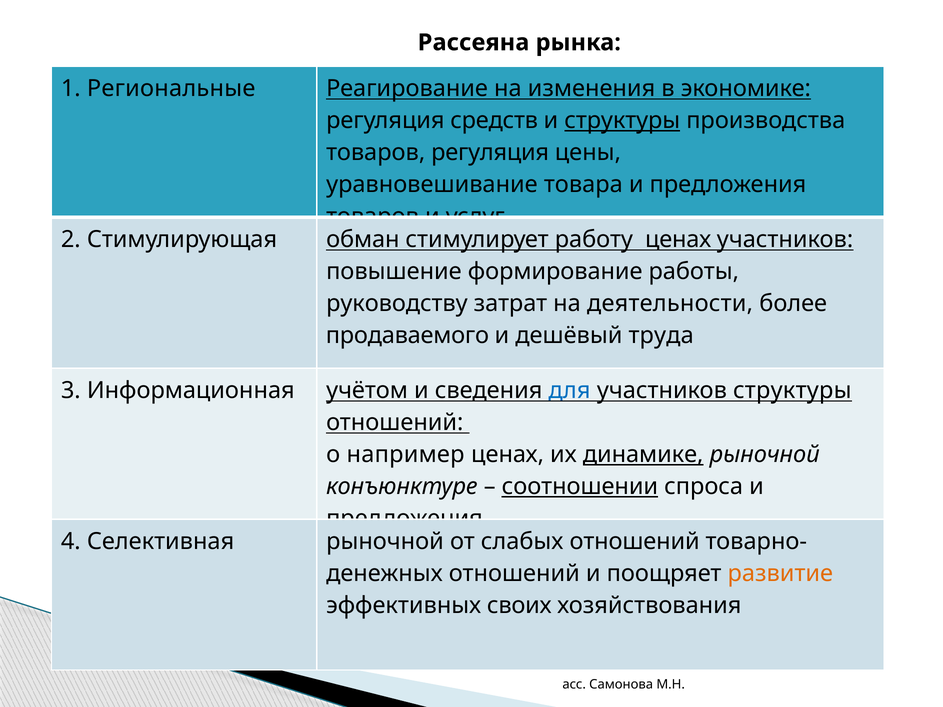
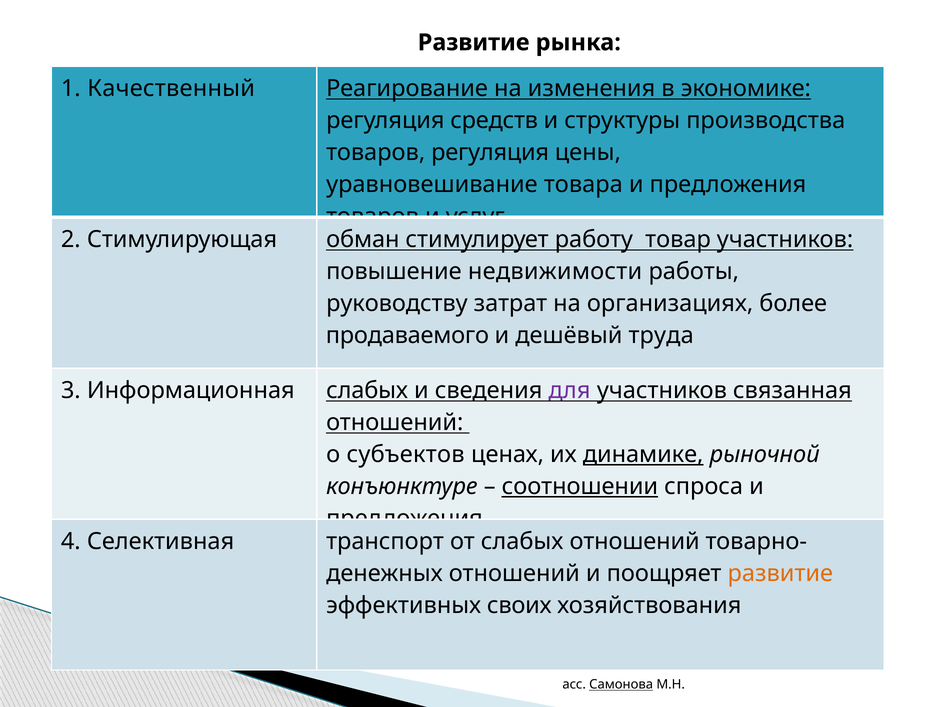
Рассеяна at (474, 42): Рассеяна -> Развитие
Региональные: Региональные -> Качественный
структуры at (622, 120) underline: present -> none
работу ценах: ценах -> товар
формирование: формирование -> недвижимости
деятельности: деятельности -> организациях
Информационная учётом: учётом -> слабых
для colour: blue -> purple
участников структуры: структуры -> связанная
например: например -> субъектов
Селективная рыночной: рыночной -> транспорт
Самонова underline: none -> present
